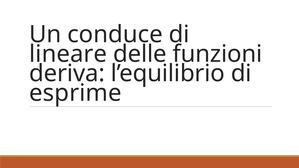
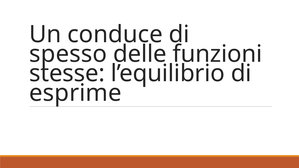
lineare: lineare -> spesso
deriva: deriva -> stesse
